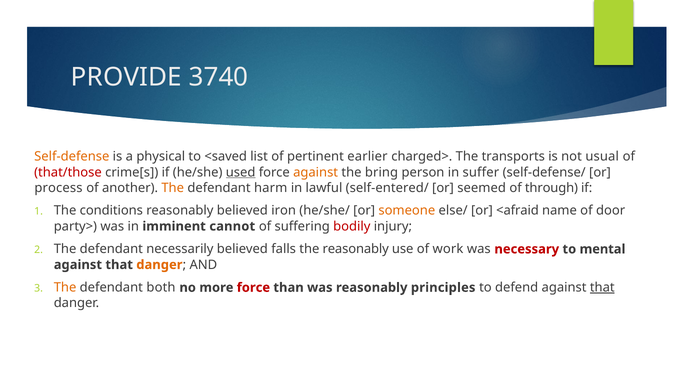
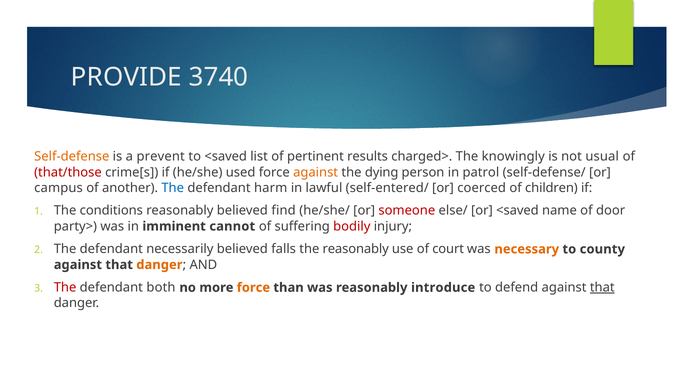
physical: physical -> prevent
earlier: earlier -> results
transports: transports -> knowingly
used underline: present -> none
bring: bring -> dying
suffer: suffer -> patrol
process: process -> campus
The at (173, 188) colour: orange -> blue
seemed: seemed -> coerced
through: through -> children
iron: iron -> find
someone colour: orange -> red
or <afraid: <afraid -> <saved
work: work -> court
necessary colour: red -> orange
mental: mental -> county
The at (65, 288) colour: orange -> red
force at (253, 288) colour: red -> orange
principles: principles -> introduce
